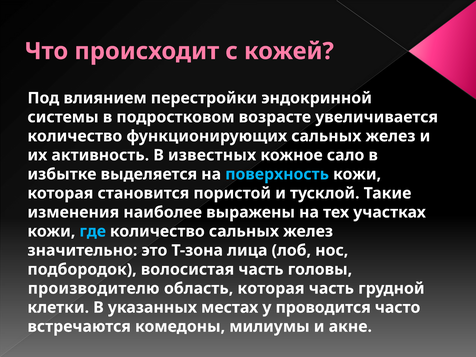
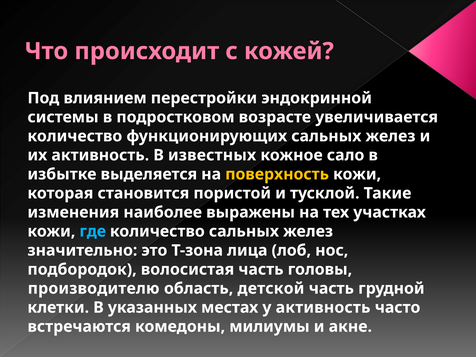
поверхность colour: light blue -> yellow
область которая: которая -> детской
у проводится: проводится -> активность
